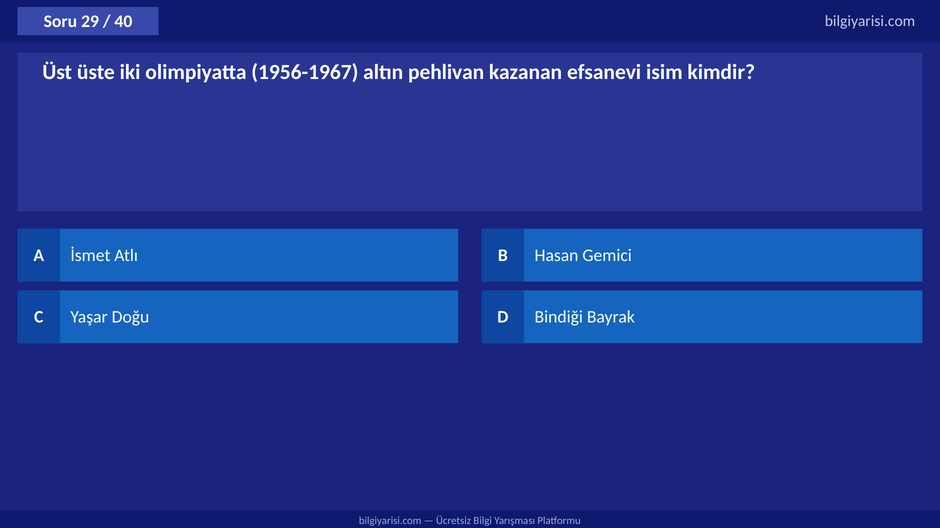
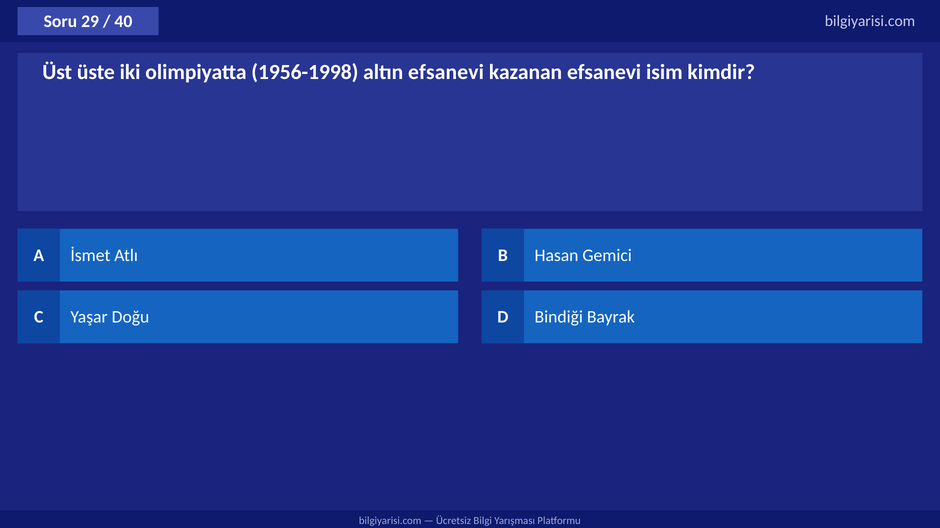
1956-1967: 1956-1967 -> 1956-1998
altın pehlivan: pehlivan -> efsanevi
